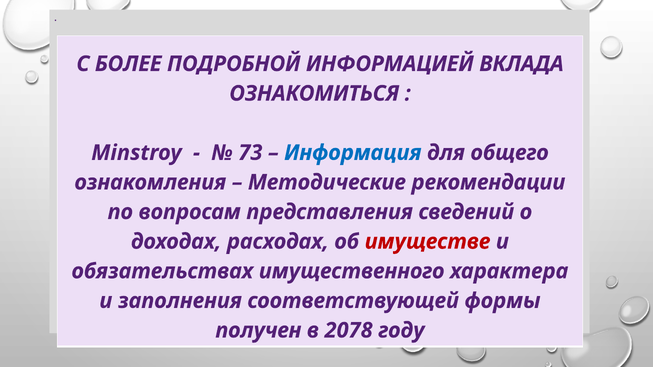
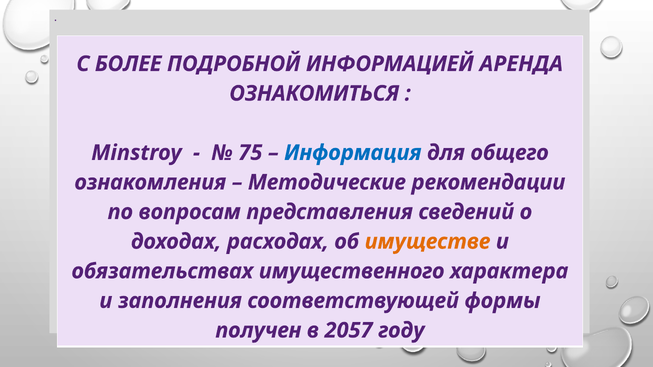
ВКЛАДА: ВКЛАДА -> АРЕНДА
73: 73 -> 75
имуществе colour: red -> orange
2078: 2078 -> 2057
